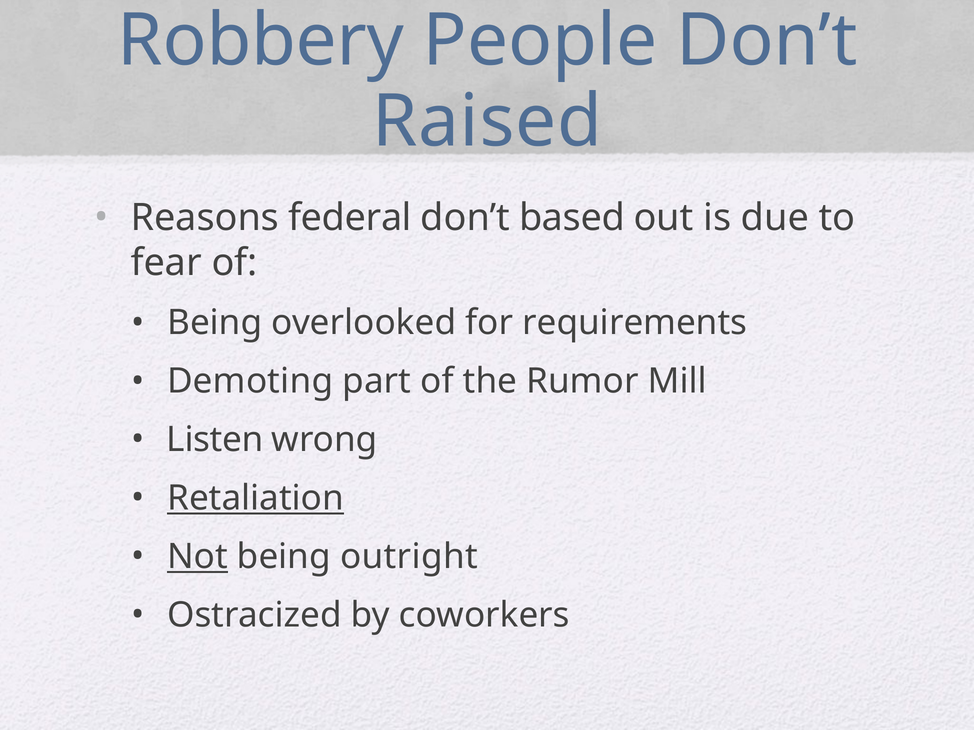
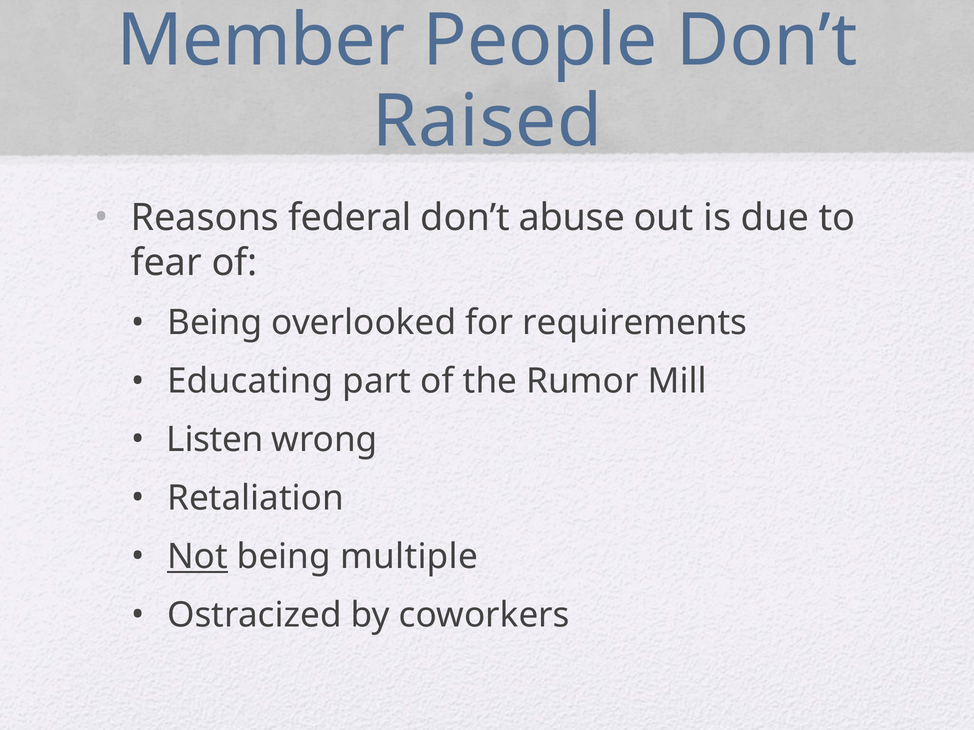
Robbery: Robbery -> Member
based: based -> abuse
Demoting: Demoting -> Educating
Retaliation underline: present -> none
outright: outright -> multiple
